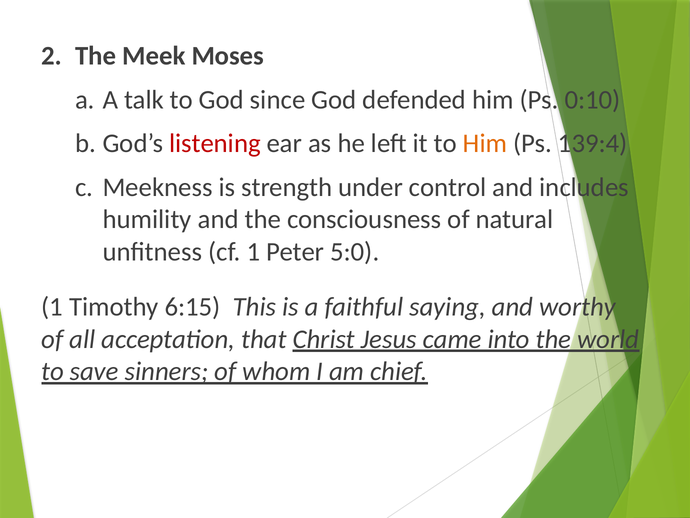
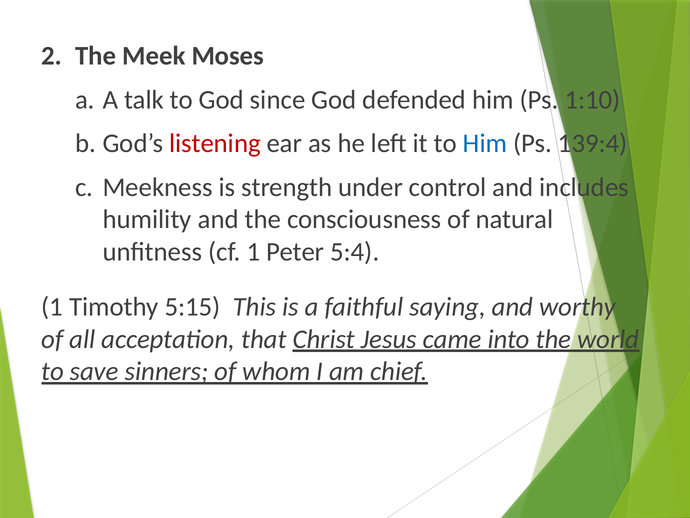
0:10: 0:10 -> 1:10
Him at (485, 143) colour: orange -> blue
5:0: 5:0 -> 5:4
6:15: 6:15 -> 5:15
